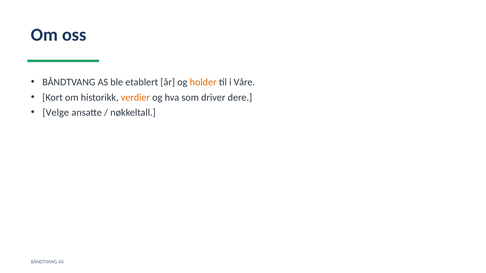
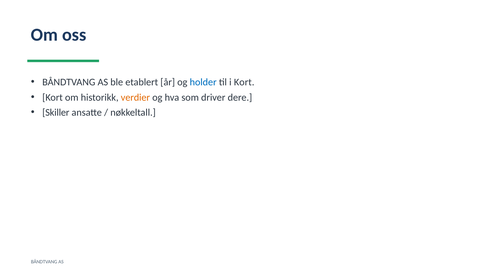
holder colour: orange -> blue
i Våre: Våre -> Kort
Velge: Velge -> Skiller
